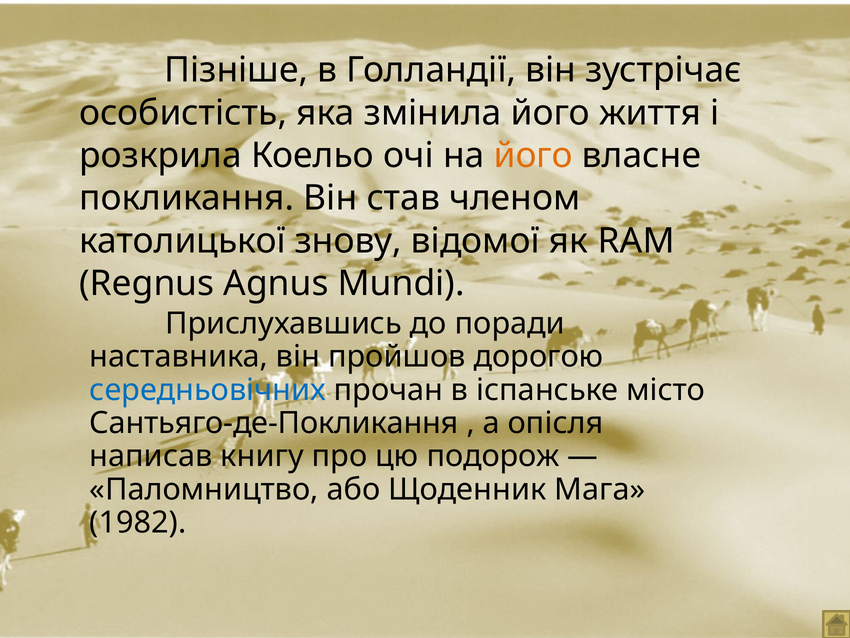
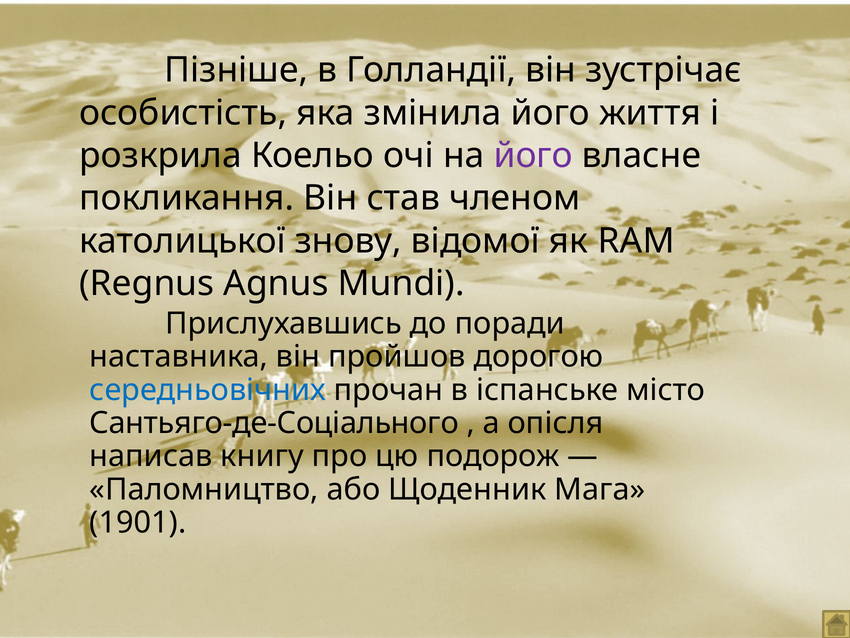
його at (533, 156) colour: orange -> purple
Сантьяго-де-Покликання: Сантьяго-де-Покликання -> Сантьяго-де-Соціального
1982: 1982 -> 1901
